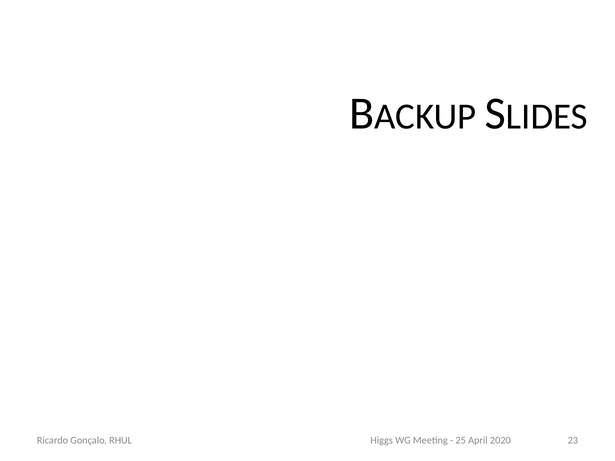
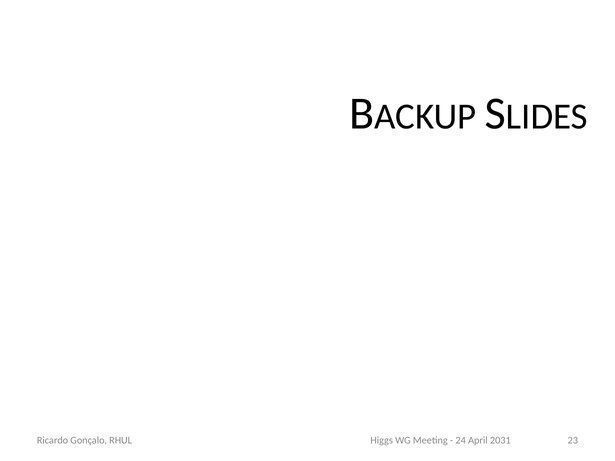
25: 25 -> 24
2020: 2020 -> 2031
